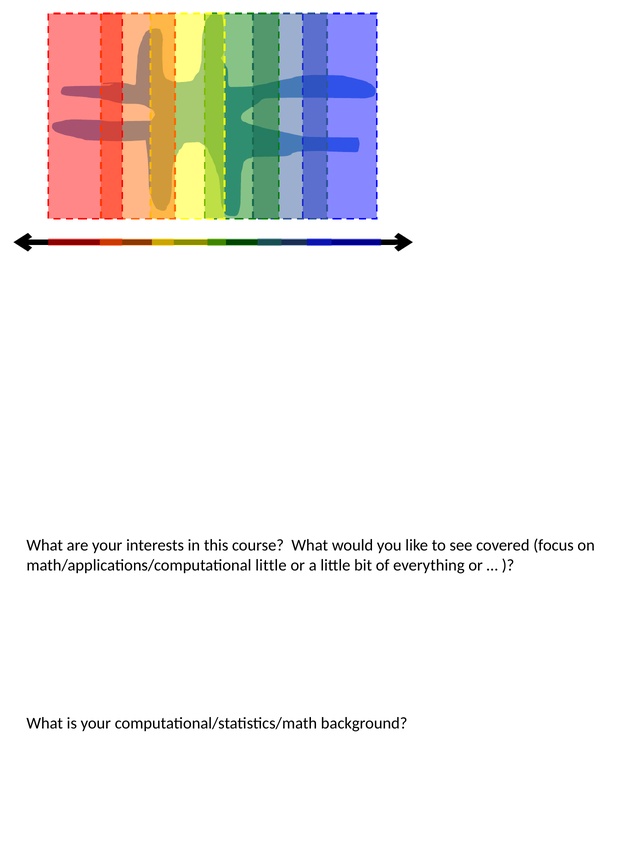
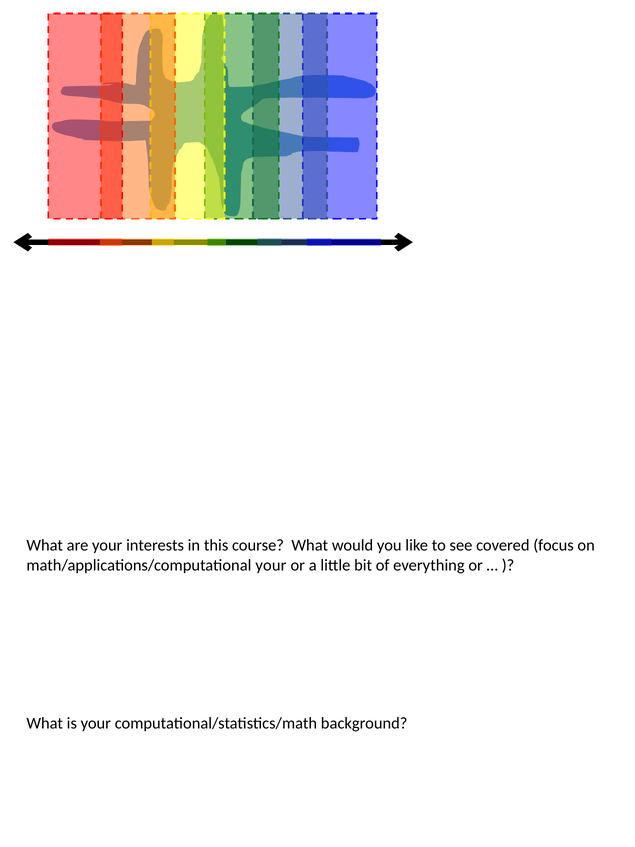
math/applications/computational little: little -> your
